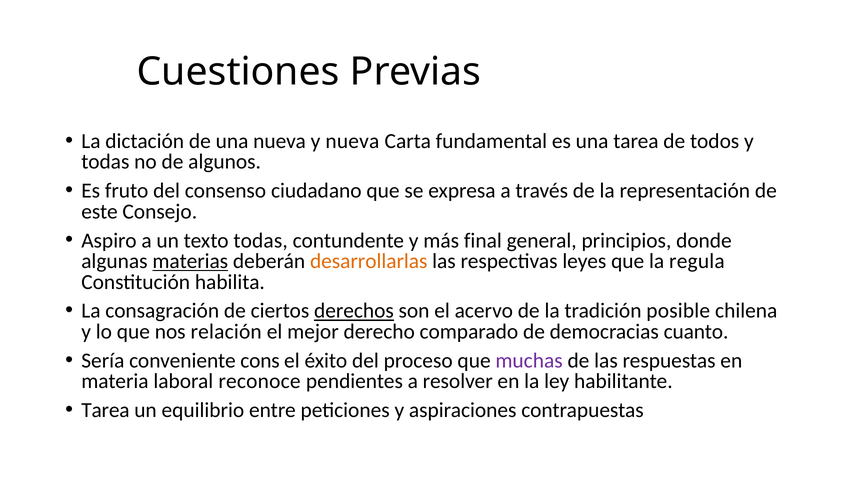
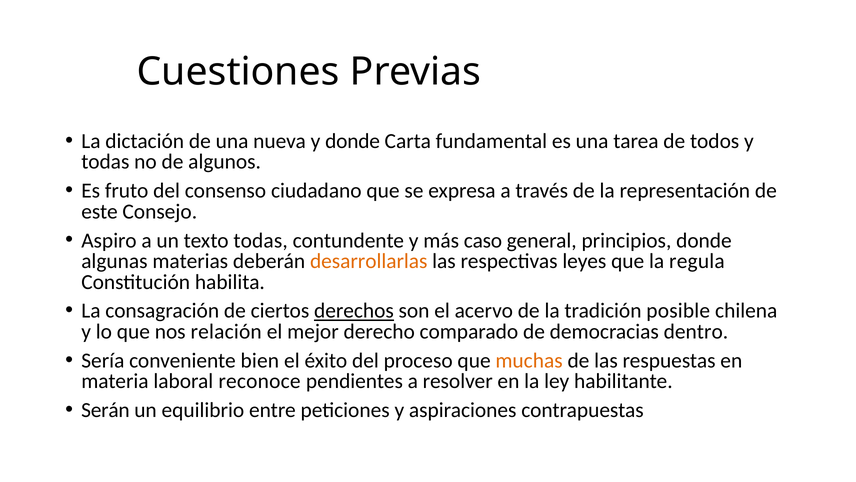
y nueva: nueva -> donde
final: final -> caso
materias underline: present -> none
cuanto: cuanto -> dentro
cons: cons -> bien
muchas colour: purple -> orange
Tarea at (105, 410): Tarea -> Serán
